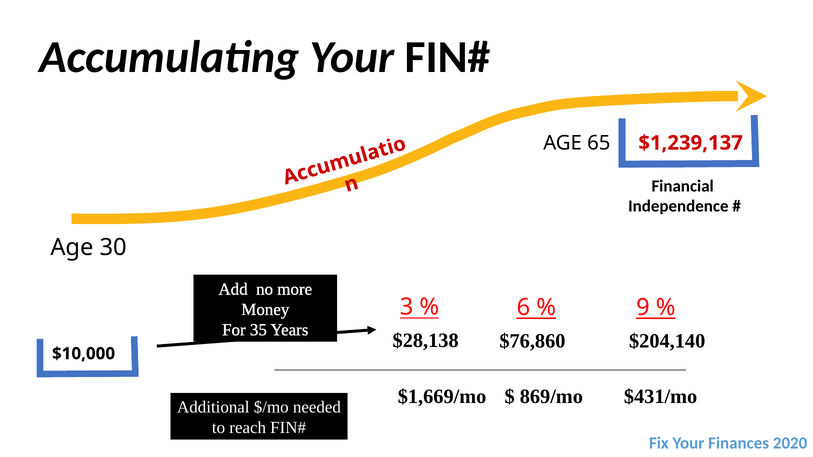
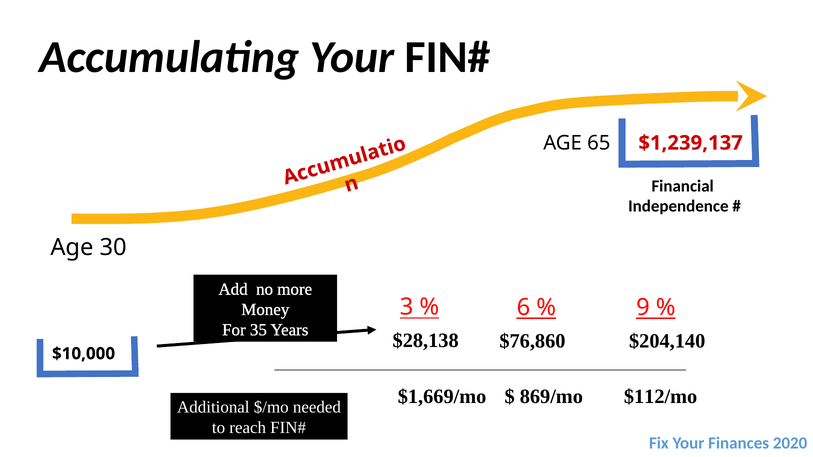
$431/mo: $431/mo -> $112/mo
